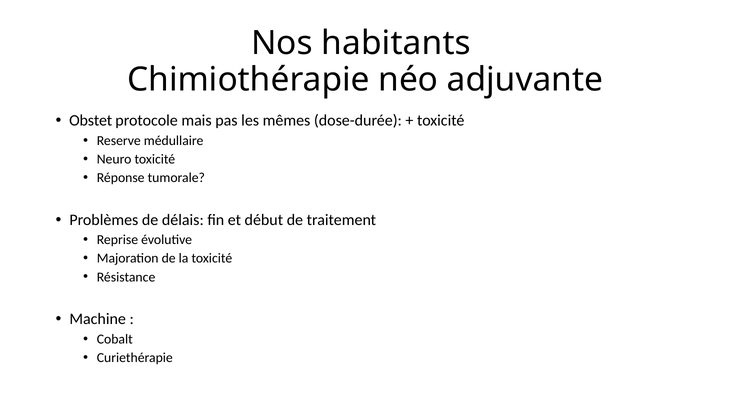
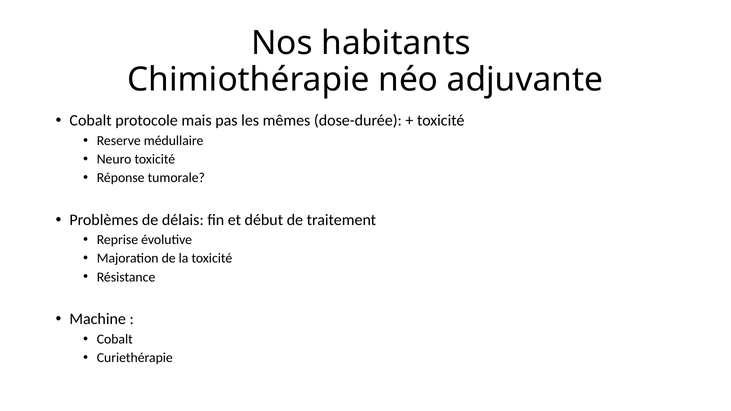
Obstet at (91, 121): Obstet -> Cobalt
